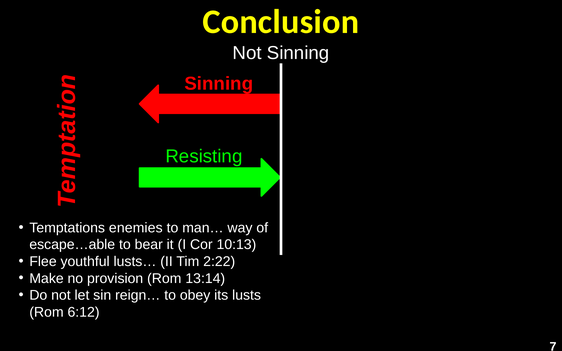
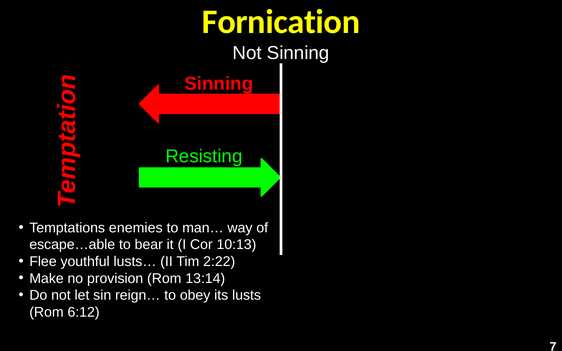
Conclusion: Conclusion -> Fornication
